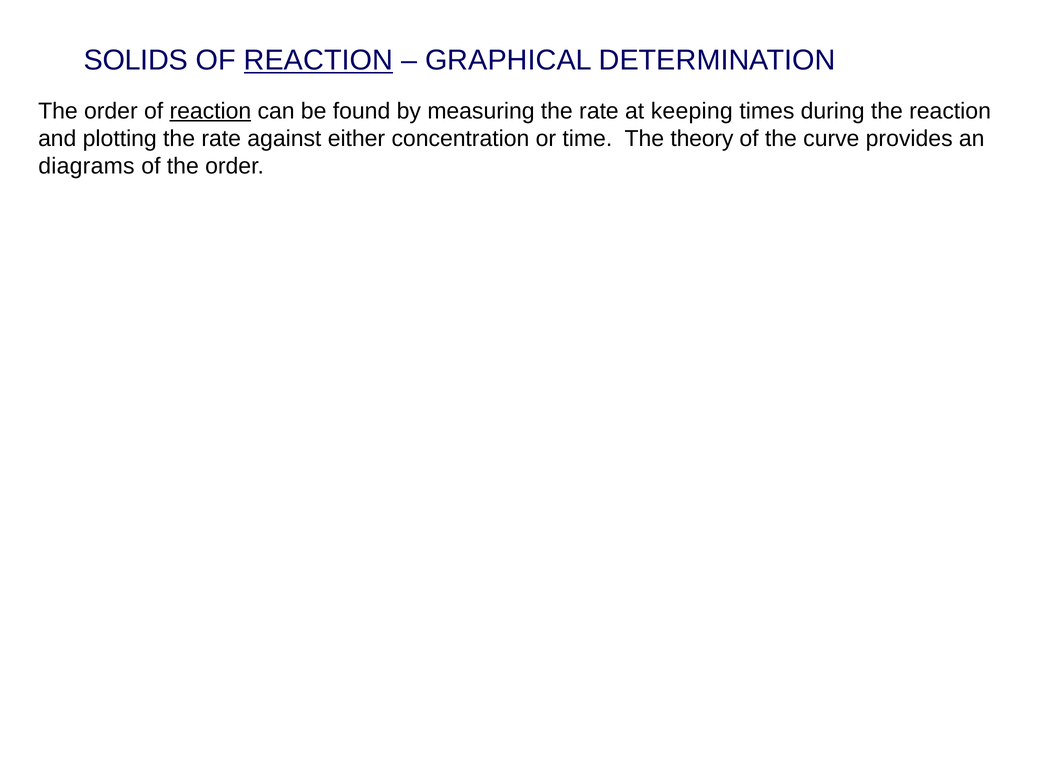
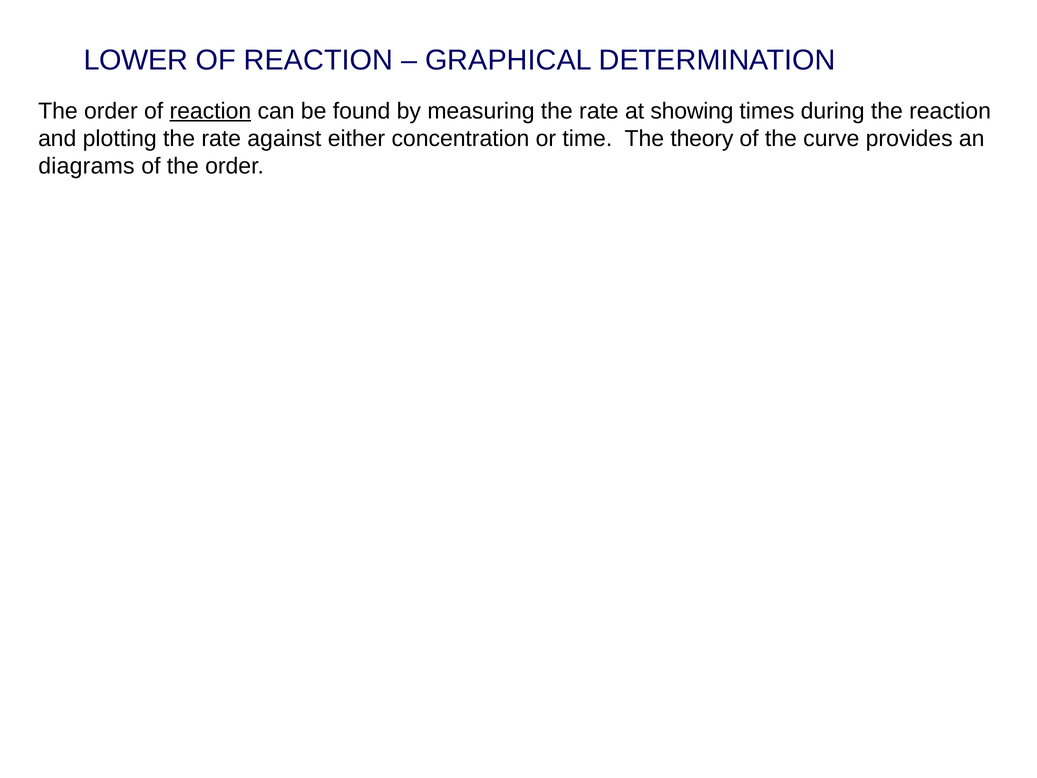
SOLIDS: SOLIDS -> LOWER
REACTION at (318, 60) underline: present -> none
keeping: keeping -> showing
